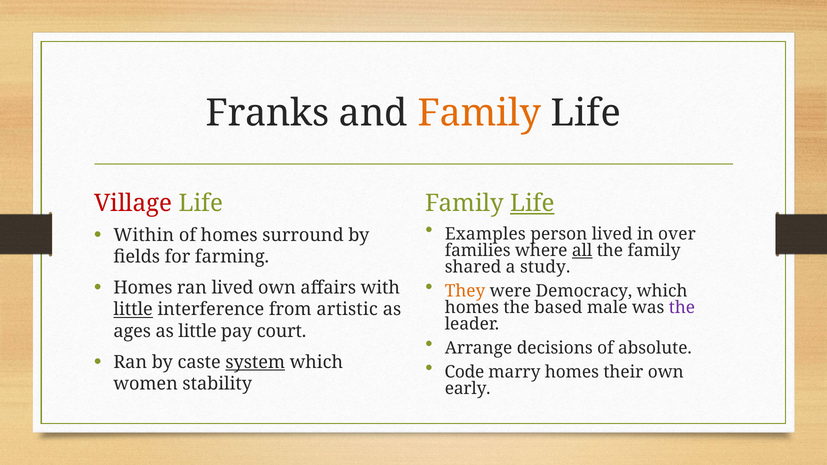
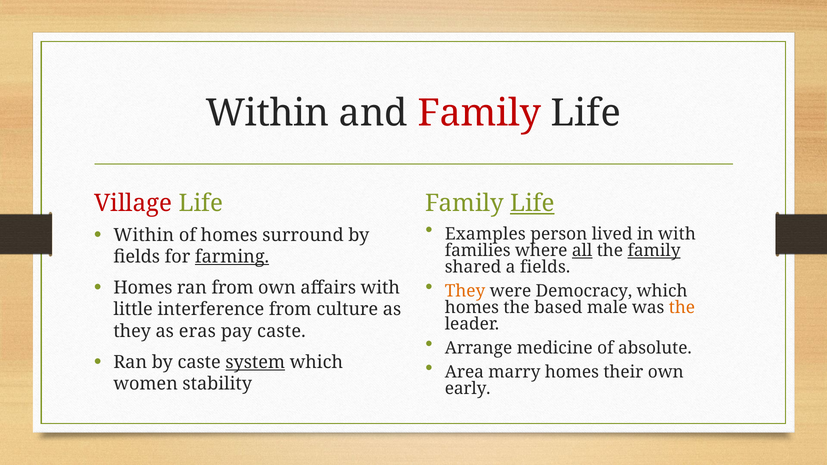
Franks at (267, 113): Franks -> Within
Family at (479, 113) colour: orange -> red
in over: over -> with
family at (654, 251) underline: none -> present
farming underline: none -> present
a study: study -> fields
ran lived: lived -> from
the at (682, 308) colour: purple -> orange
little at (133, 310) underline: present -> none
artistic: artistic -> culture
ages at (132, 331): ages -> they
as little: little -> eras
pay court: court -> caste
decisions: decisions -> medicine
Code: Code -> Area
